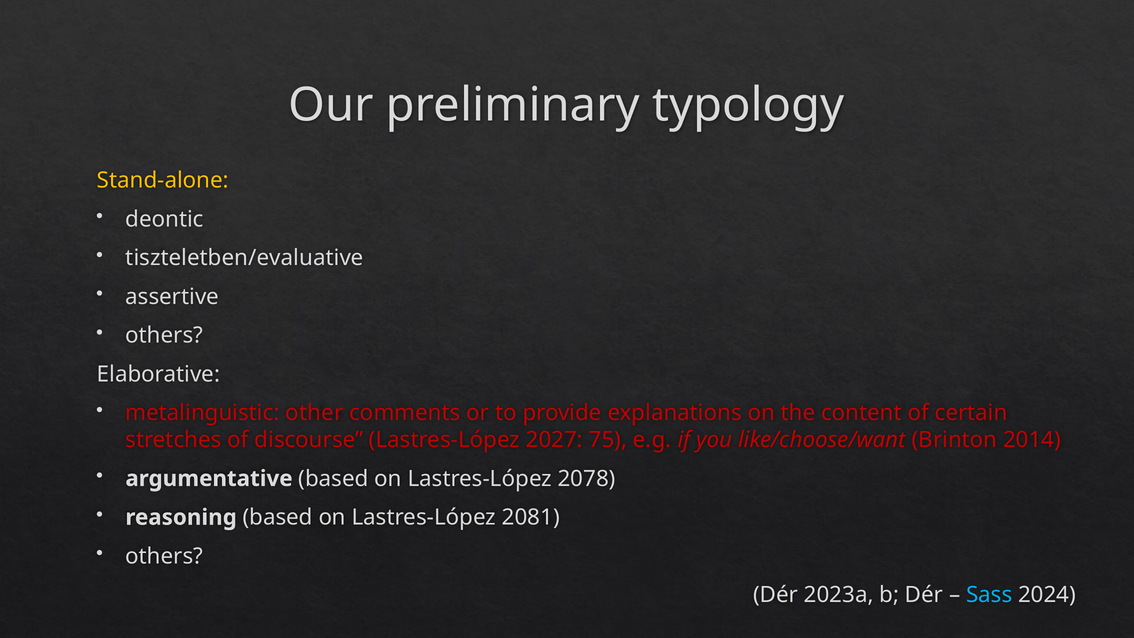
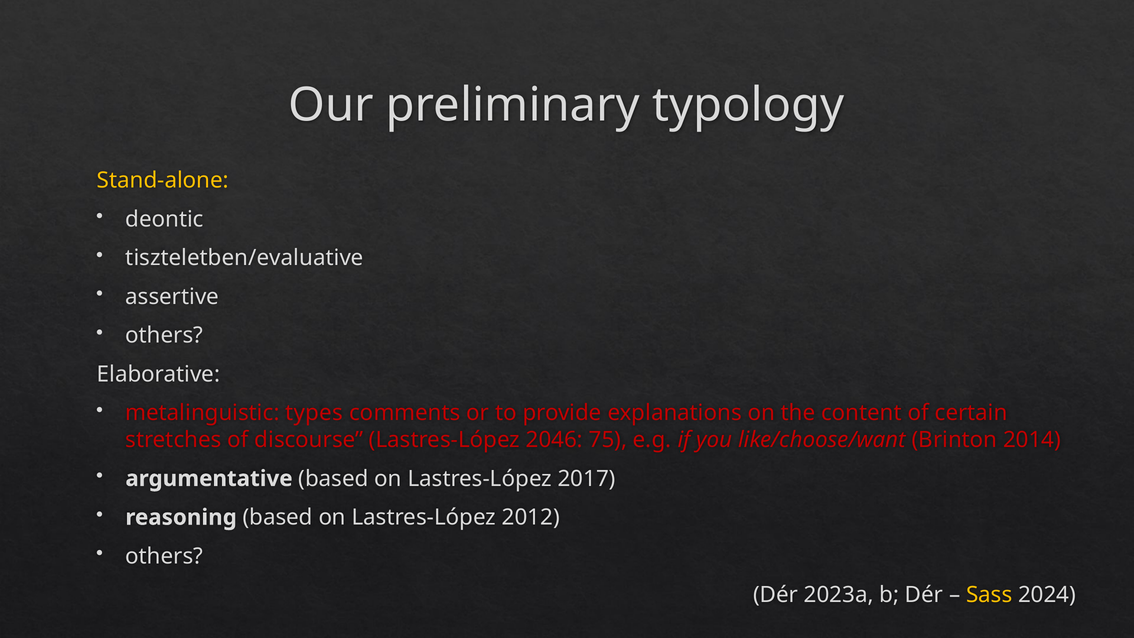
other: other -> types
2027: 2027 -> 2046
2078: 2078 -> 2017
2081: 2081 -> 2012
Sass colour: light blue -> yellow
